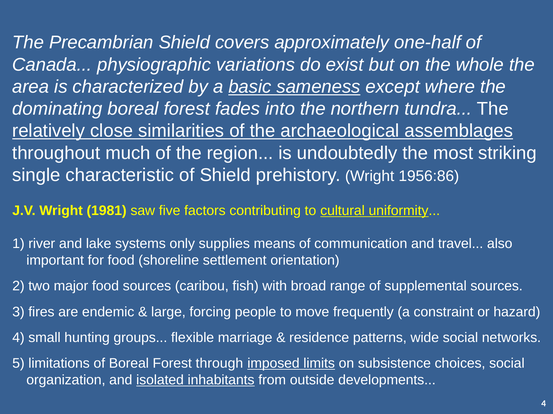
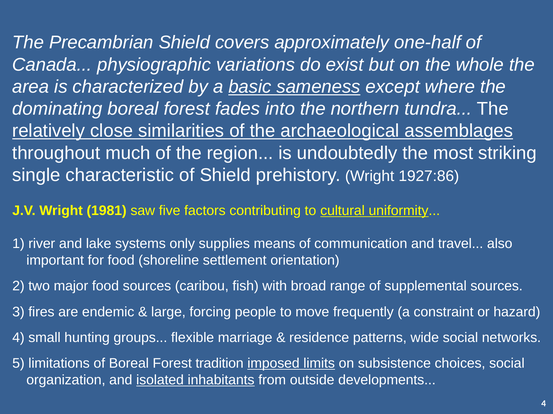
1956:86: 1956:86 -> 1927:86
through: through -> tradition
